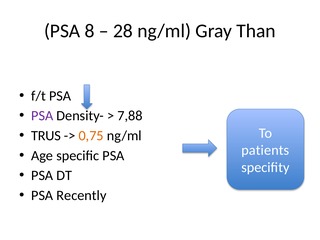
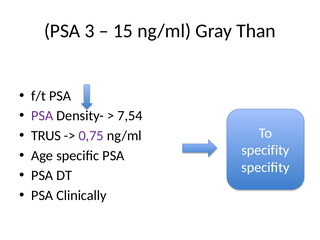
8: 8 -> 3
28: 28 -> 15
7,88: 7,88 -> 7,54
0,75 colour: orange -> purple
patients at (265, 150): patients -> specifity
Recently: Recently -> Clinically
